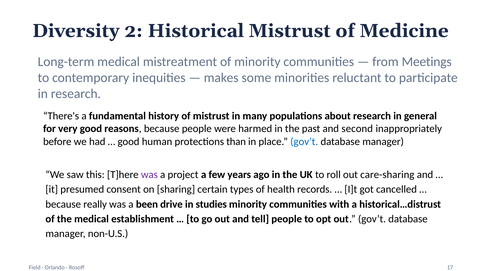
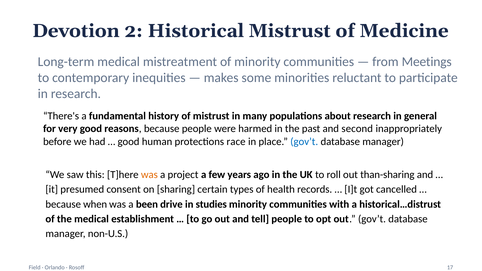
Diversity: Diversity -> Devotion
than: than -> race
was at (149, 175) colour: purple -> orange
care-sharing: care-sharing -> than-sharing
really: really -> when
